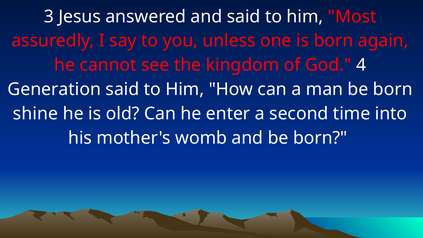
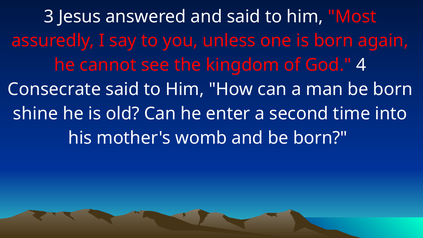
Generation: Generation -> Consecrate
